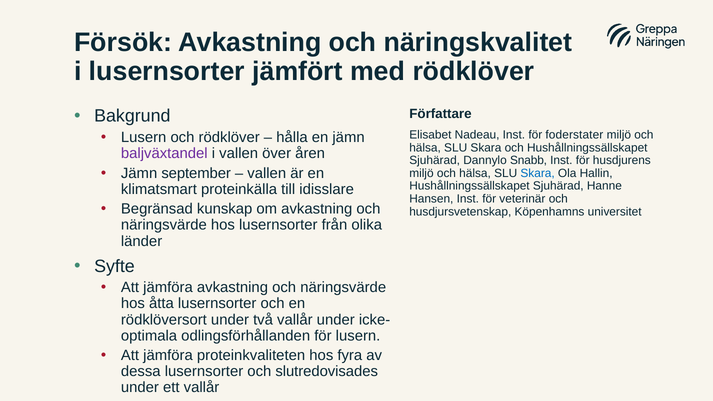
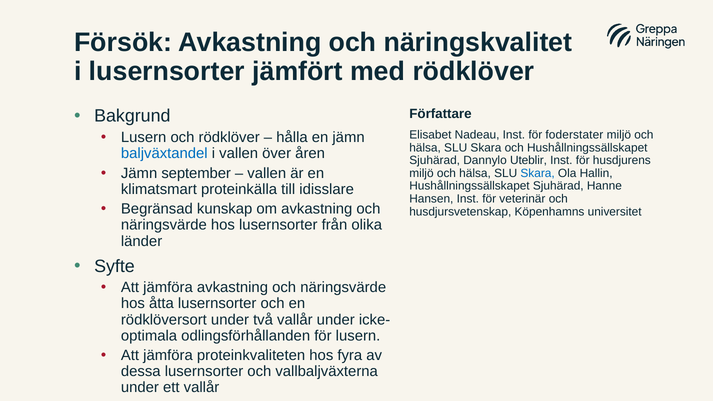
baljväxtandel colour: purple -> blue
Snabb: Snabb -> Uteblir
slutredovisades: slutredovisades -> vallbaljväxterna
